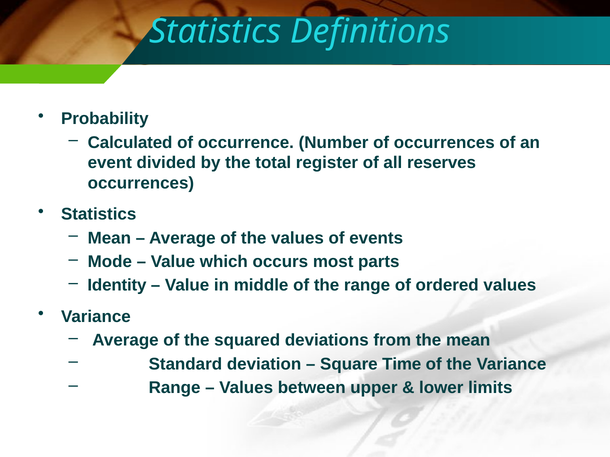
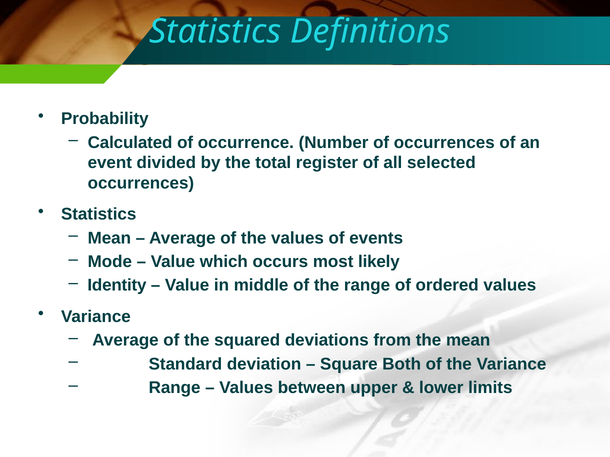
reserves: reserves -> selected
parts: parts -> likely
Time: Time -> Both
